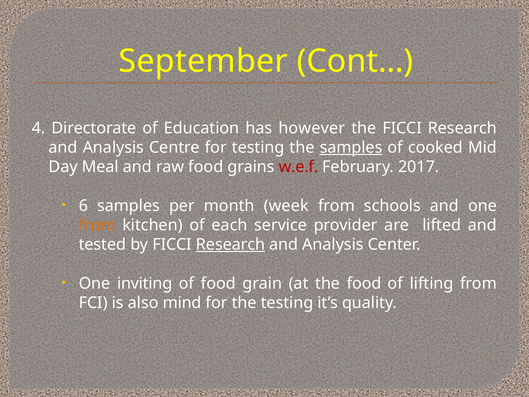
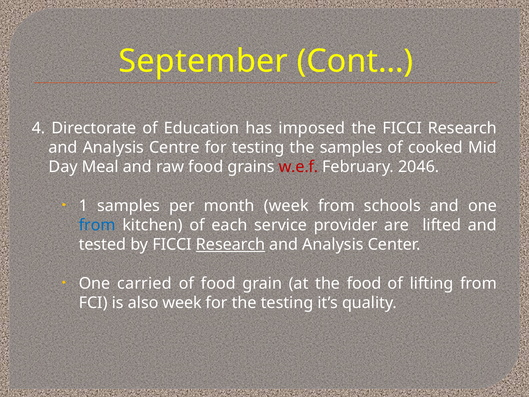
however: however -> imposed
samples at (351, 147) underline: present -> none
2017: 2017 -> 2046
6: 6 -> 1
from at (97, 225) colour: orange -> blue
inviting: inviting -> carried
also mind: mind -> week
